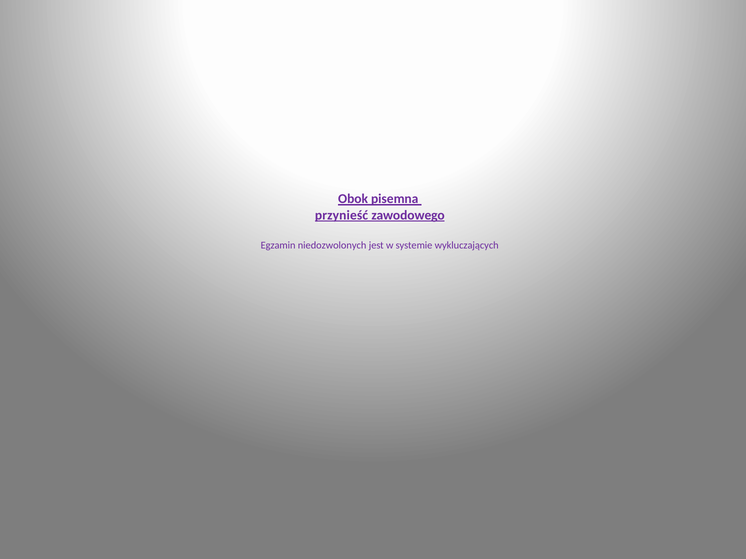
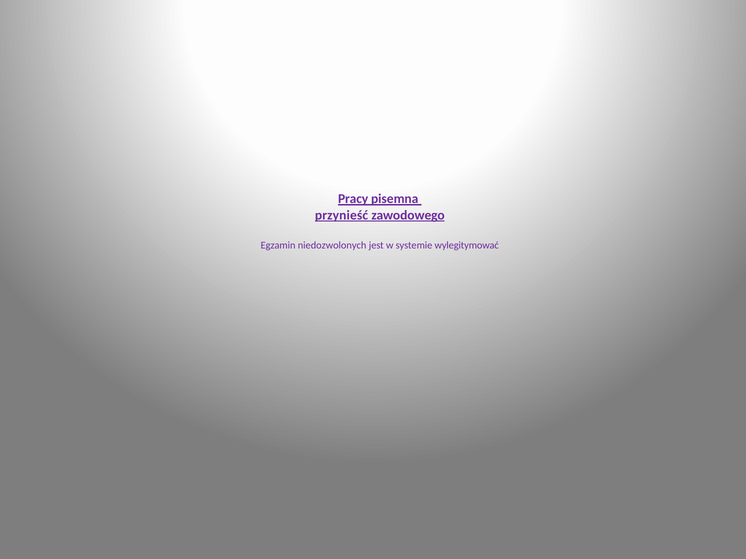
Obok: Obok -> Pracy
wykluczających: wykluczających -> wylegitymować
